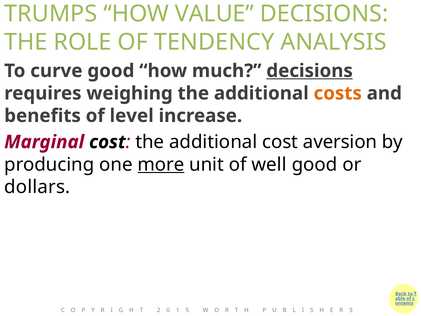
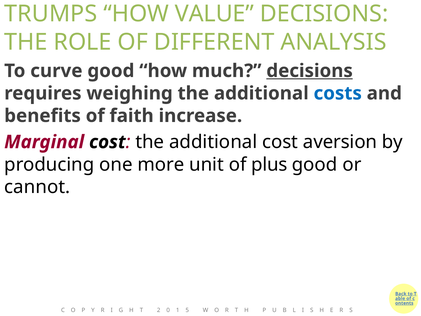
TENDENCY: TENDENCY -> DIFFERENT
costs colour: orange -> blue
level: level -> faith
more underline: present -> none
well: well -> plus
dollars: dollars -> cannot
